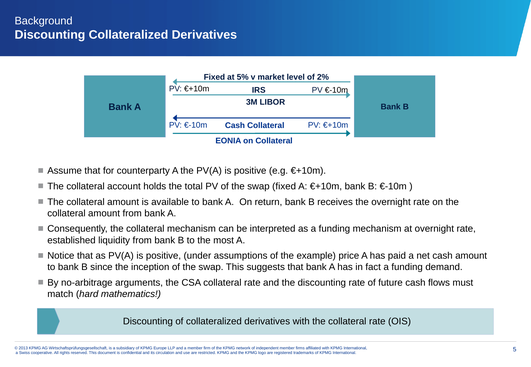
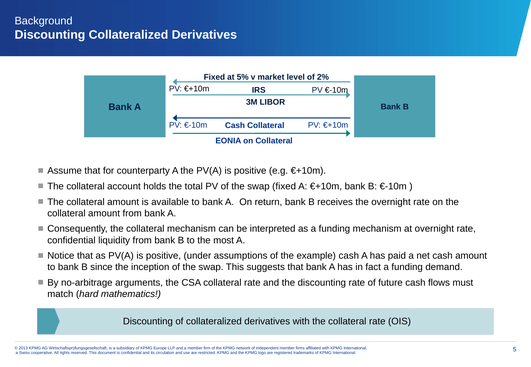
established at (71, 241): established -> confidential
example price: price -> cash
